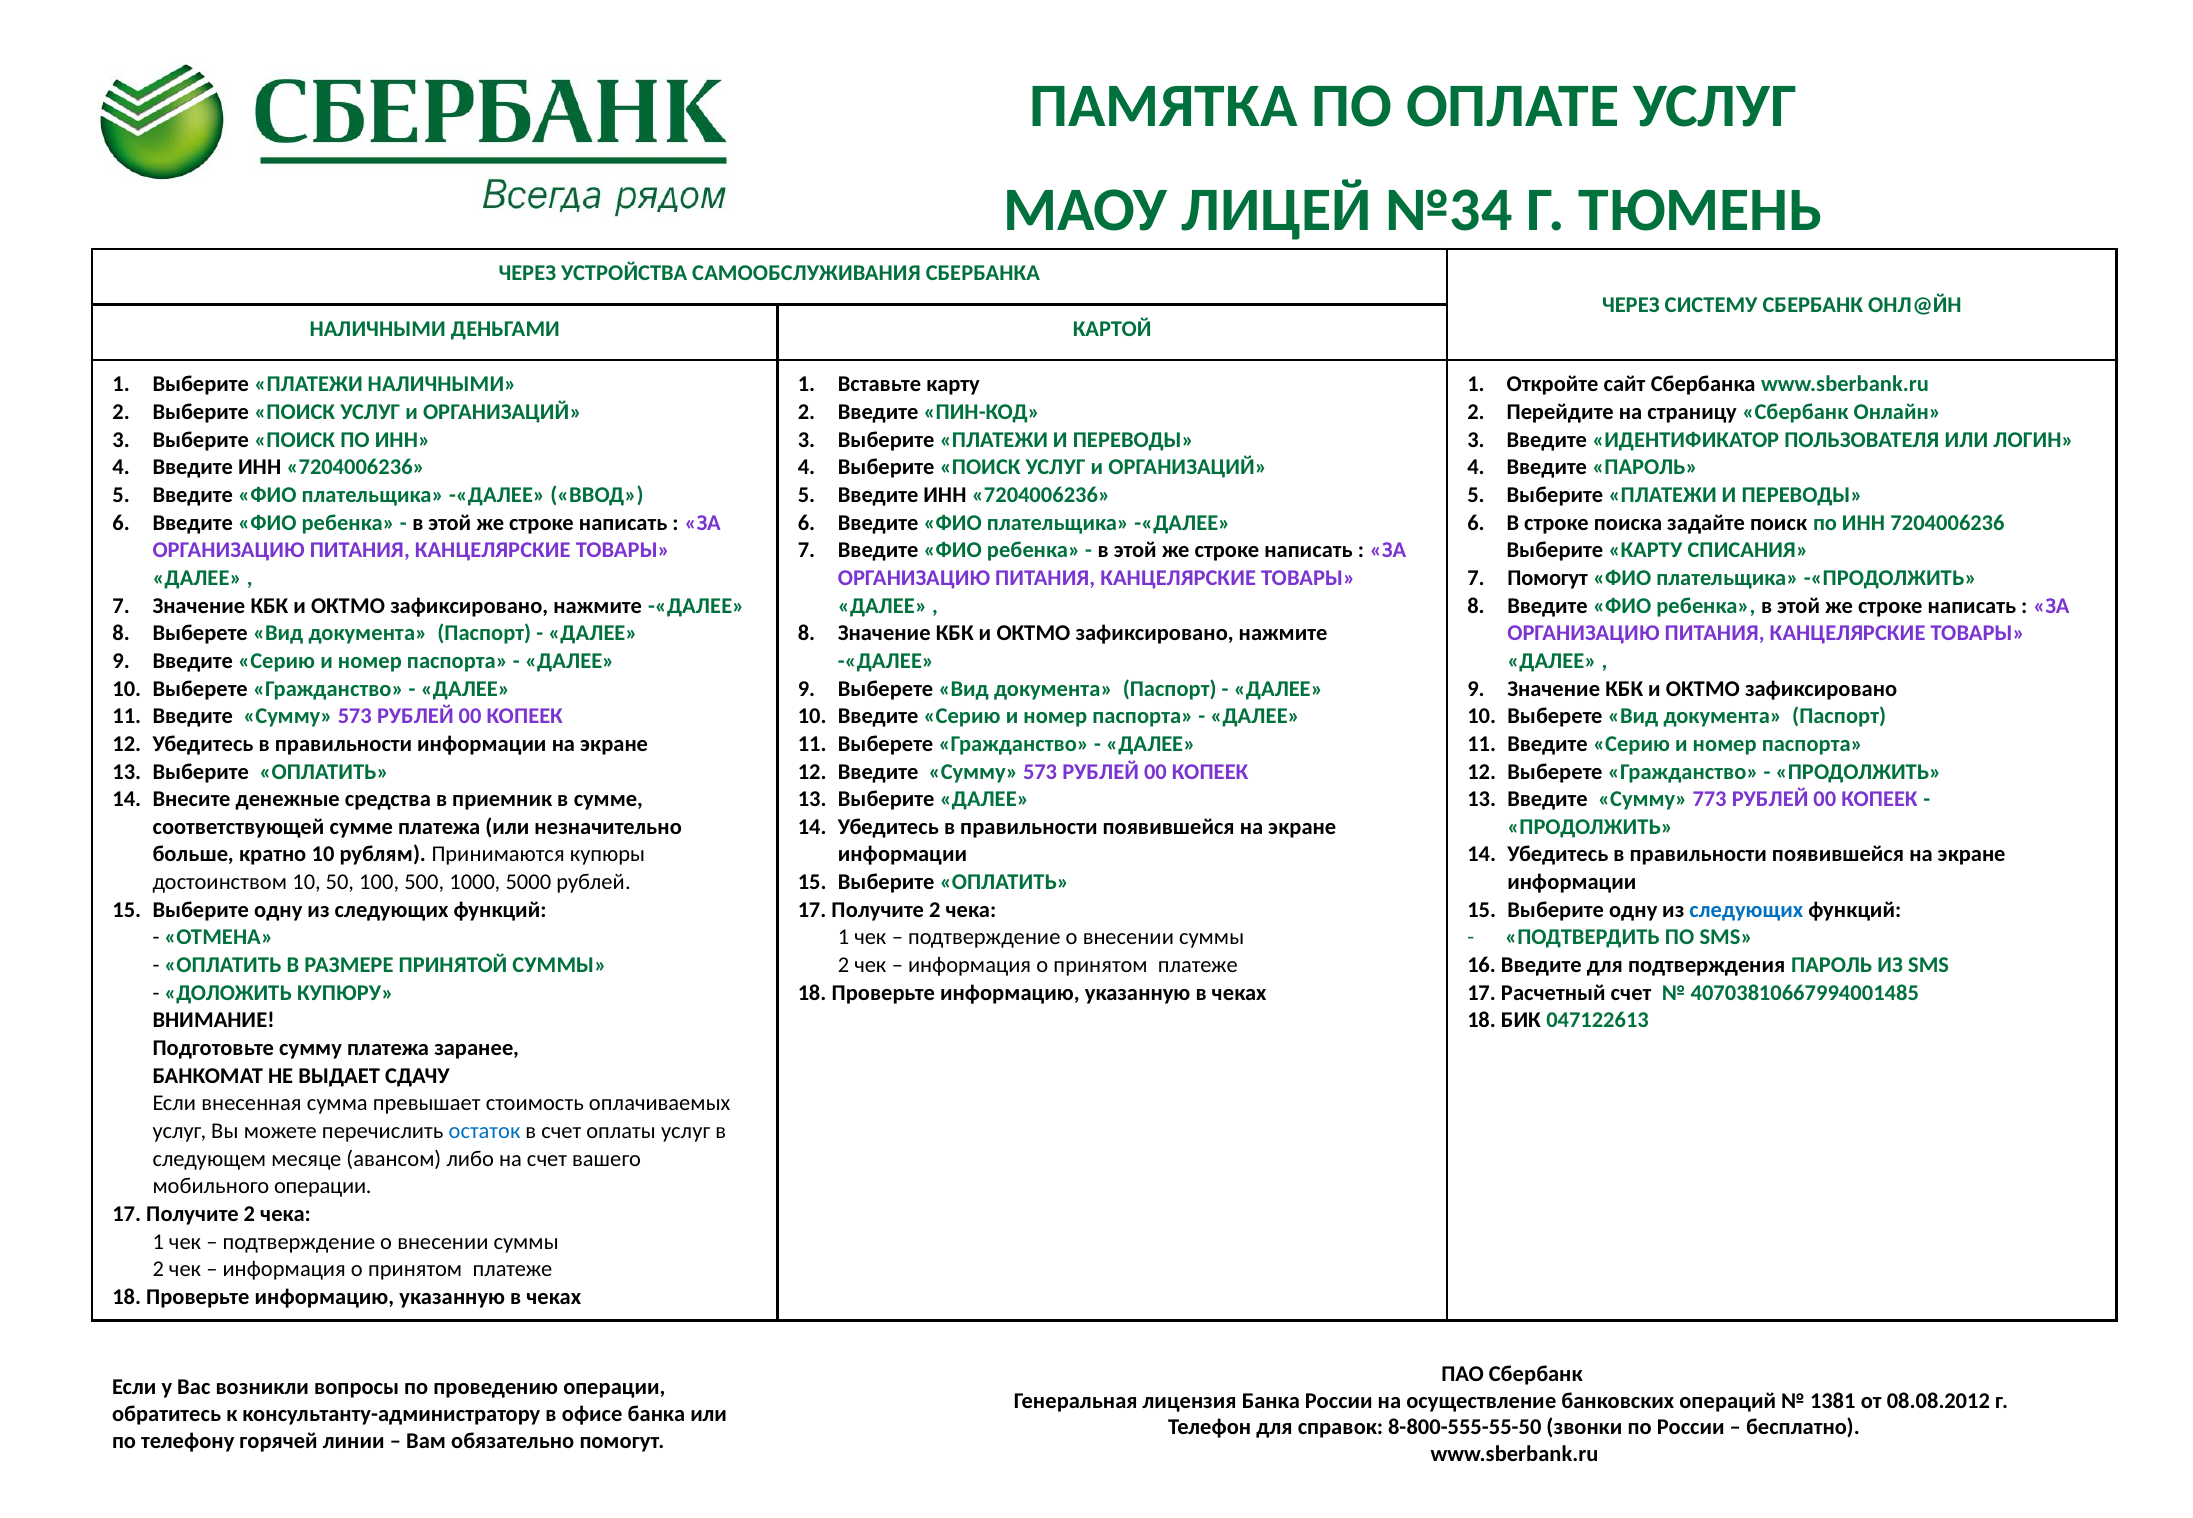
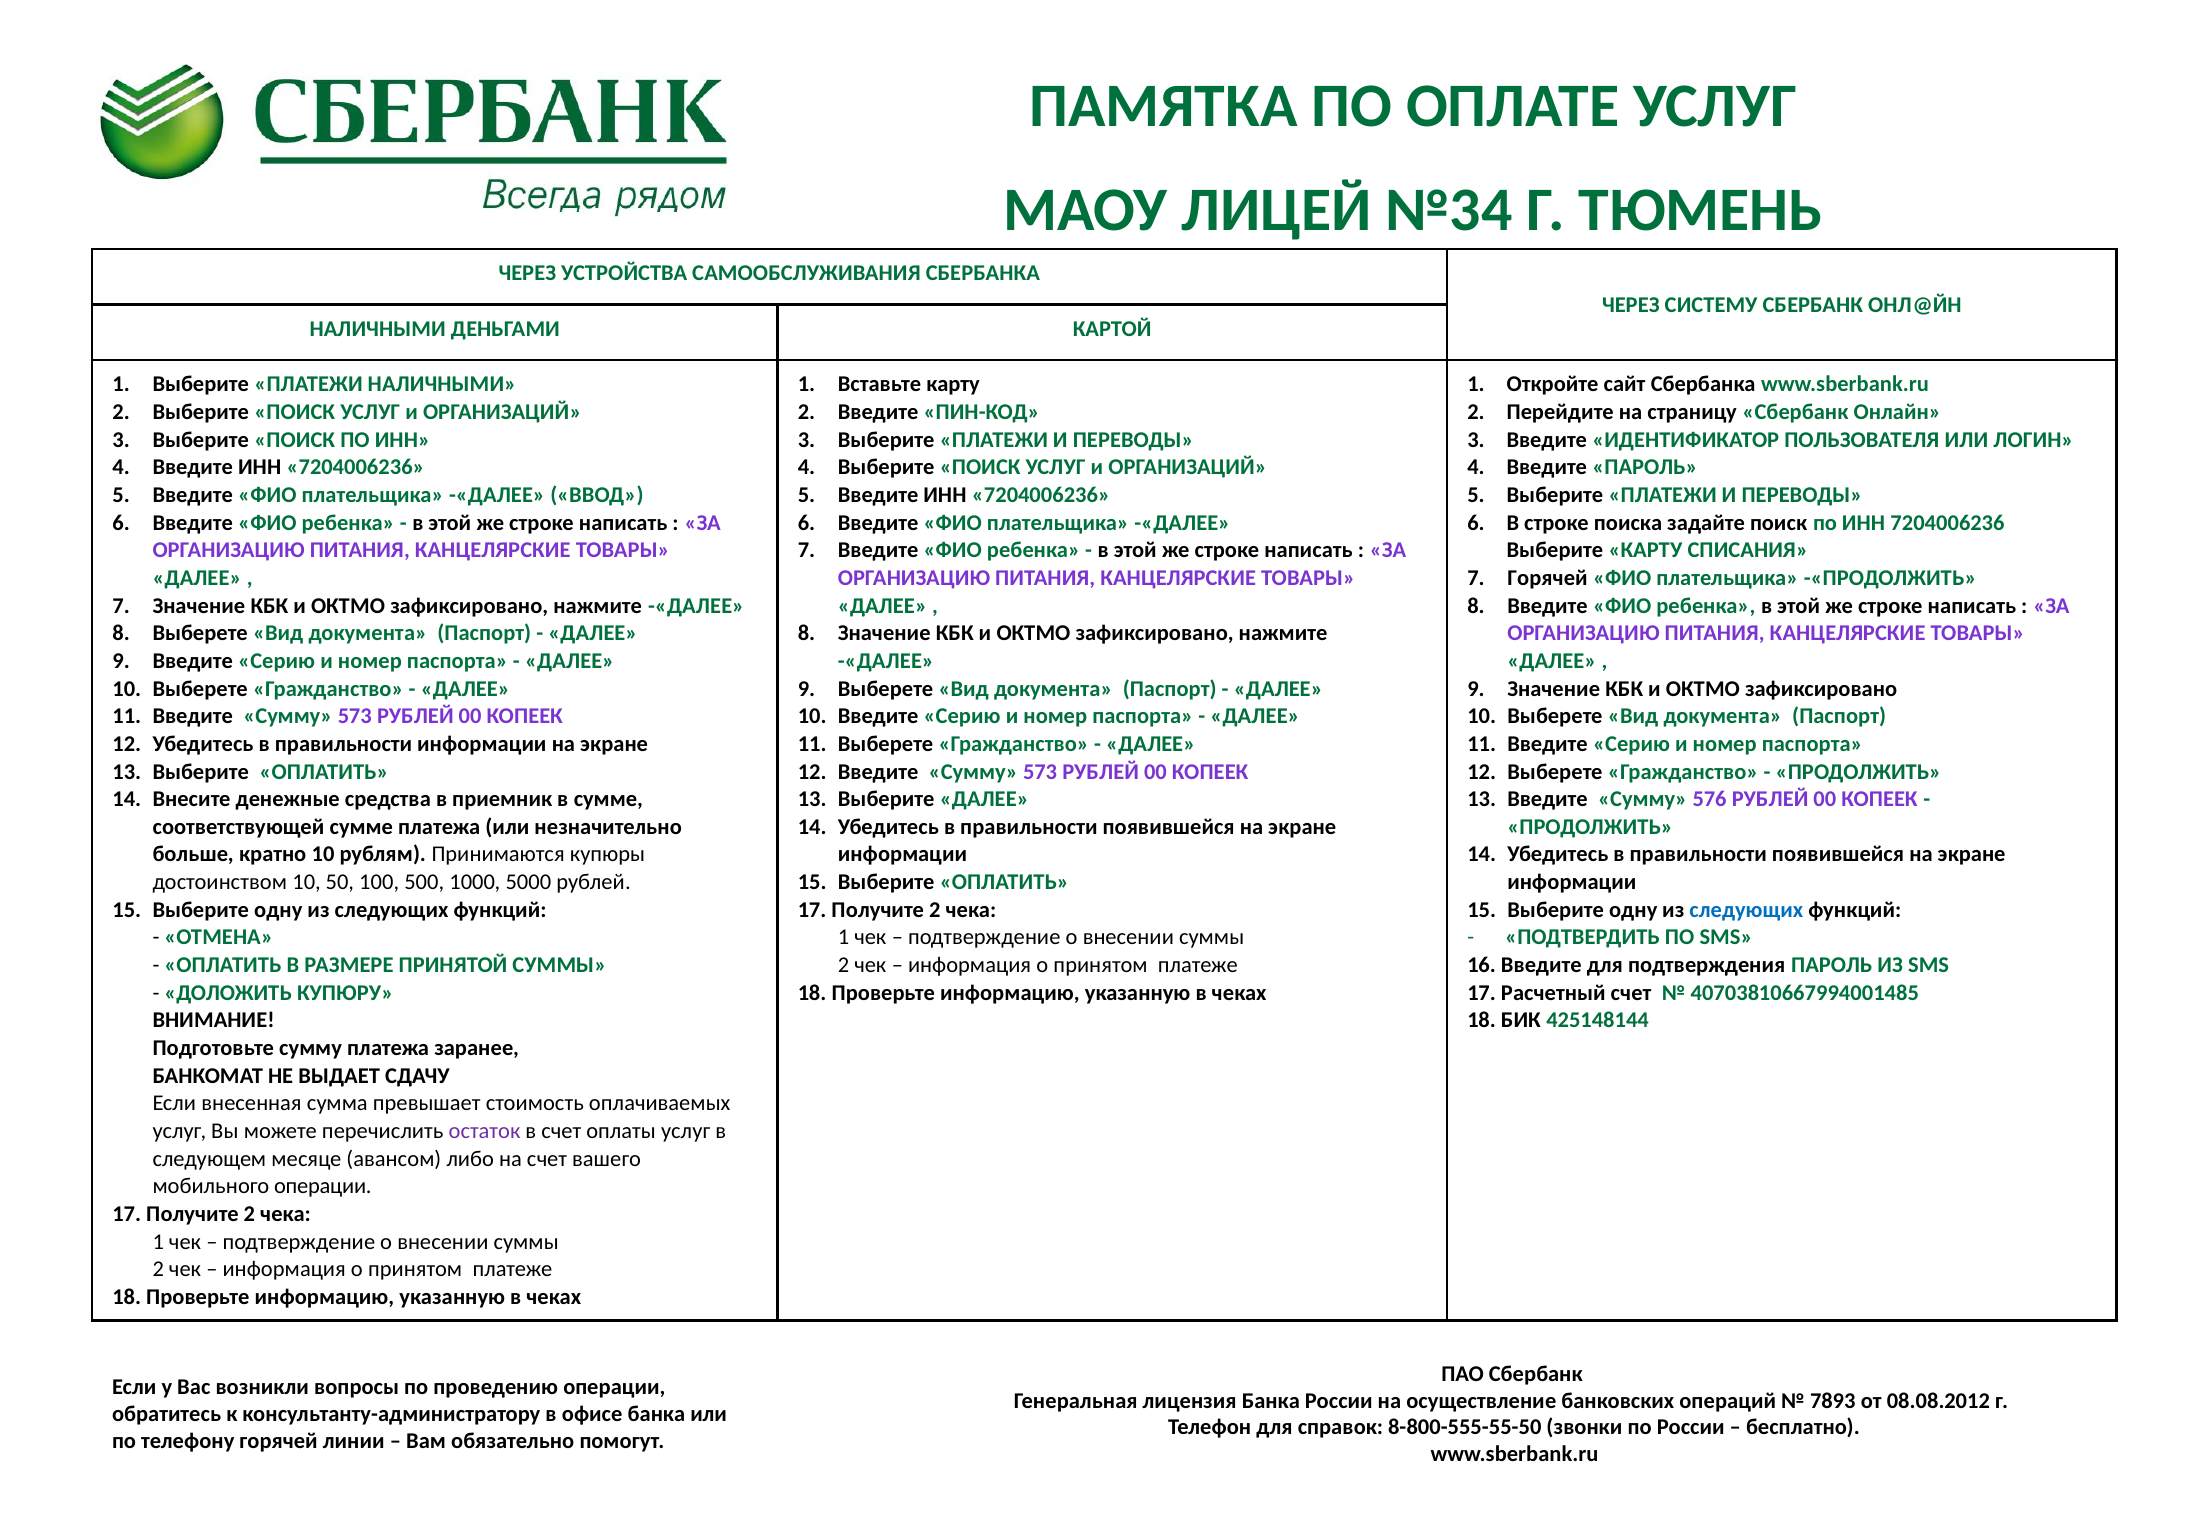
Помогут at (1548, 578): Помогут -> Горячей
773: 773 -> 576
047122613: 047122613 -> 425148144
остаток colour: blue -> purple
1381: 1381 -> 7893
